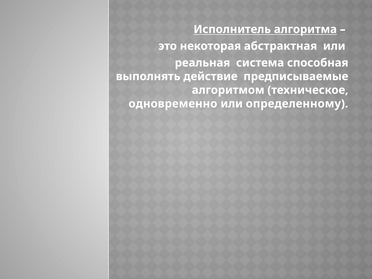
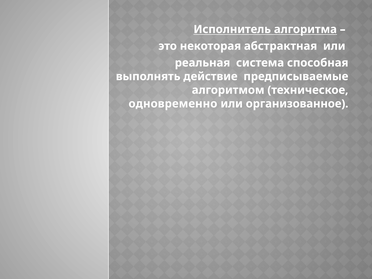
определенному: определенному -> организованное
